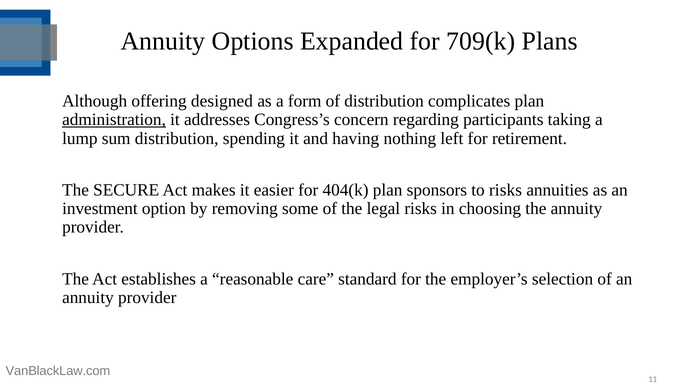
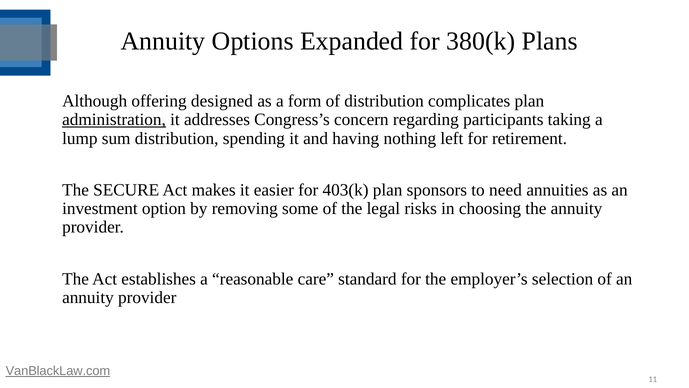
709(k: 709(k -> 380(k
404(k: 404(k -> 403(k
to risks: risks -> need
VanBlackLaw.com underline: none -> present
